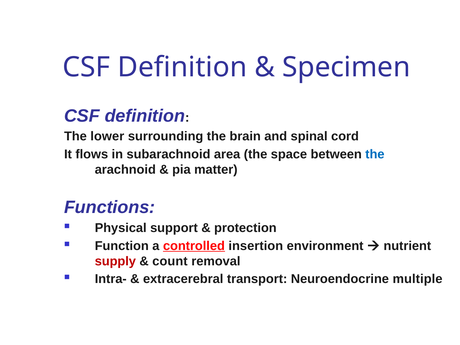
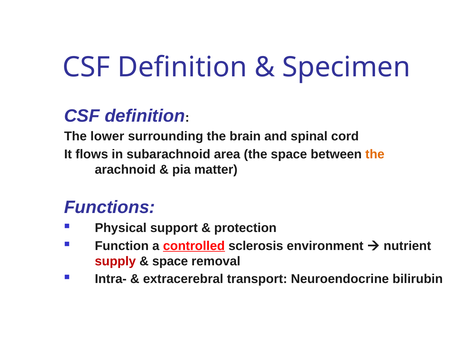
the at (375, 154) colour: blue -> orange
insertion: insertion -> sclerosis
count at (170, 261): count -> space
multiple: multiple -> bilirubin
